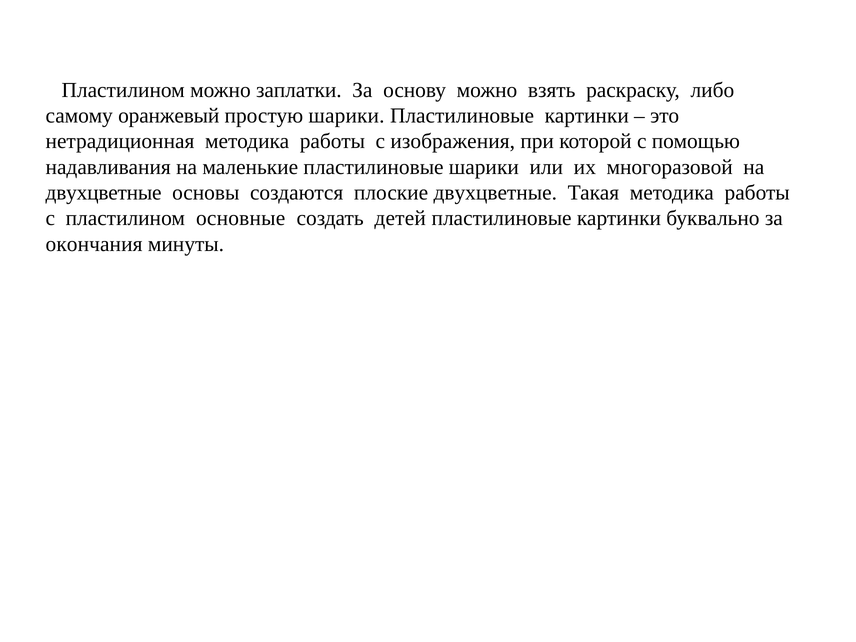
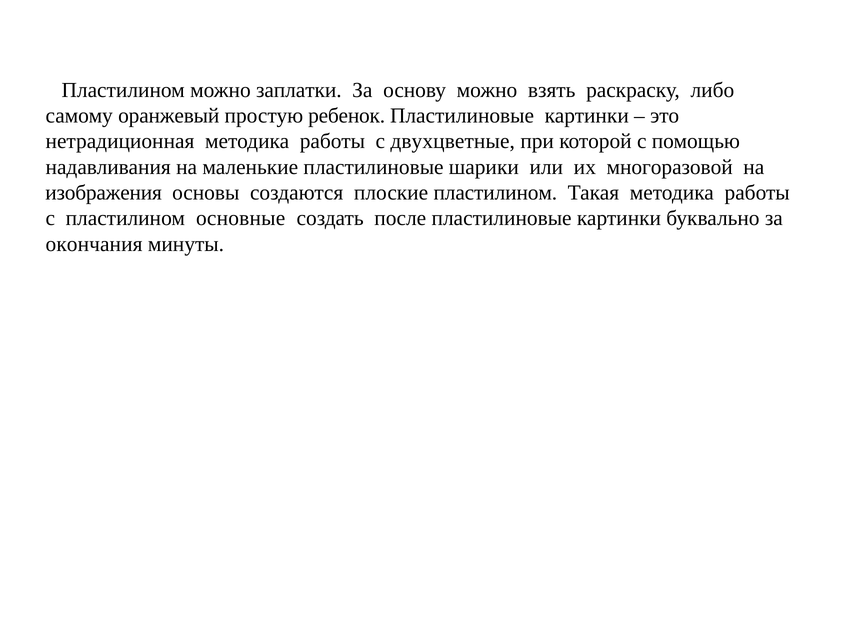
простую шарики: шарики -> ребенок
изображения: изображения -> двухцветные
двухцветные at (104, 193): двухцветные -> изображения
плоские двухцветные: двухцветные -> пластилином
детей: детей -> после
